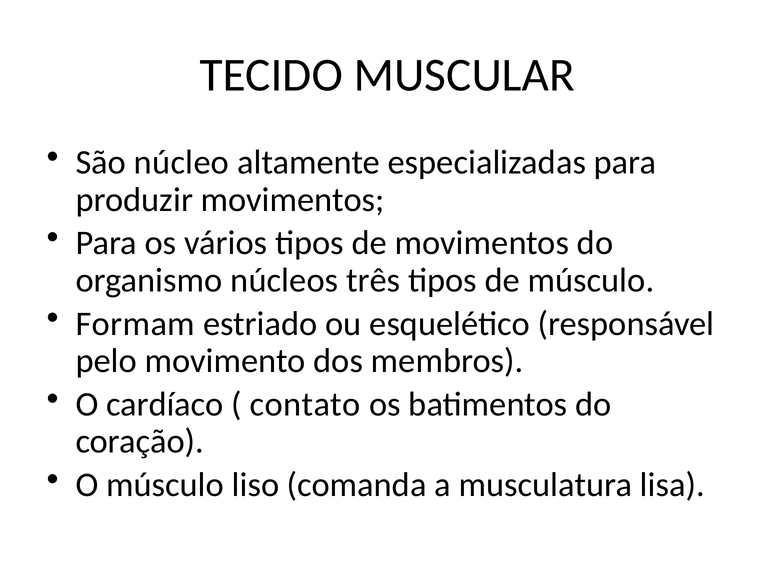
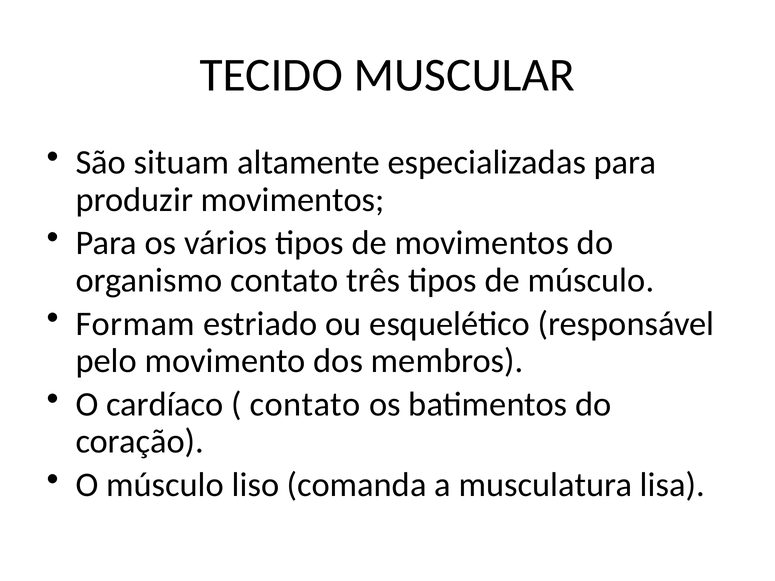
núcleo: núcleo -> situam
organismo núcleos: núcleos -> contato
